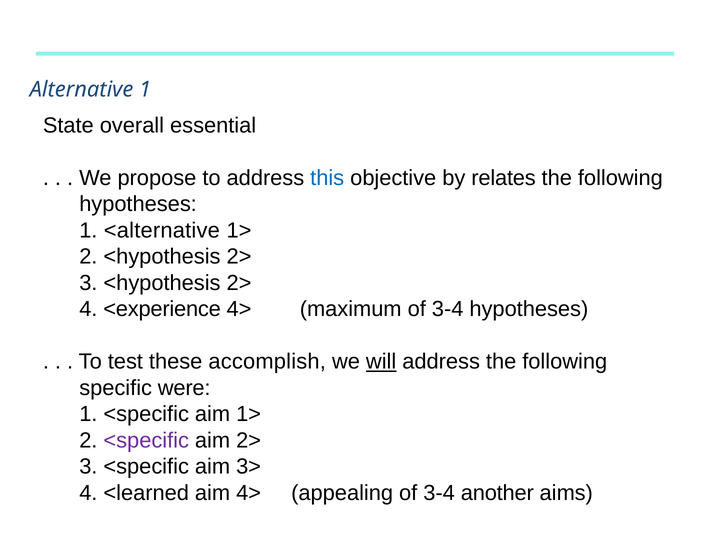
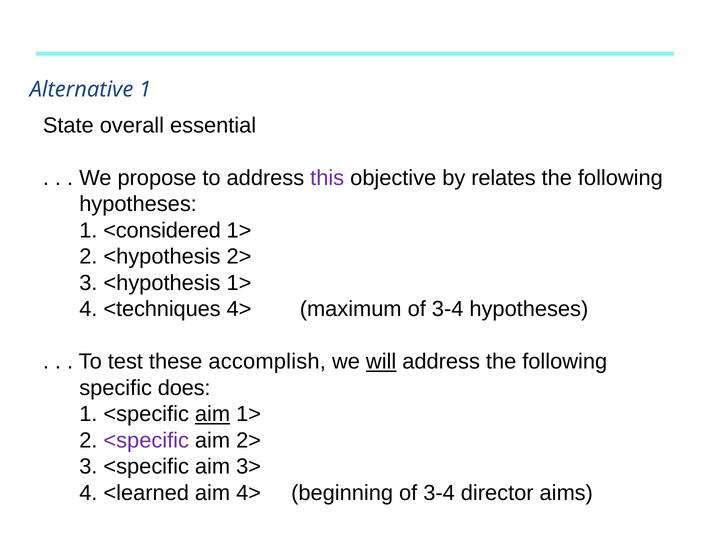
this colour: blue -> purple
<alternative: <alternative -> <considered
3 <hypothesis 2>: 2> -> 1>
<experience: <experience -> <techniques
were: were -> does
aim at (213, 414) underline: none -> present
appealing: appealing -> beginning
another: another -> director
